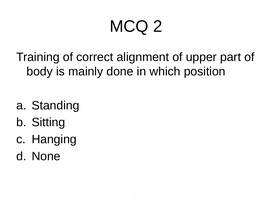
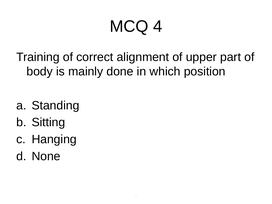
2: 2 -> 4
